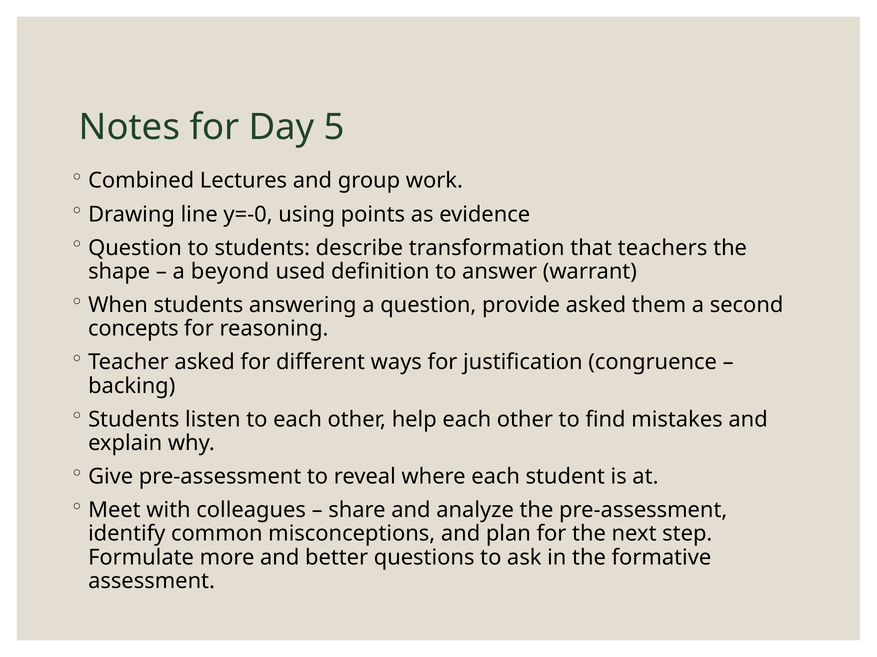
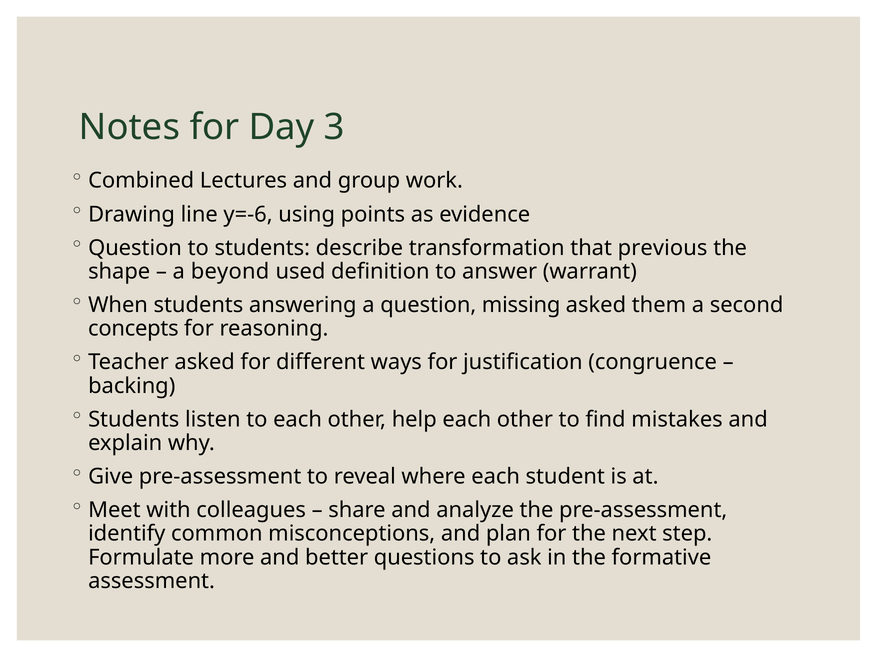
5: 5 -> 3
y=-0: y=-0 -> y=-6
teachers: teachers -> previous
provide: provide -> missing
